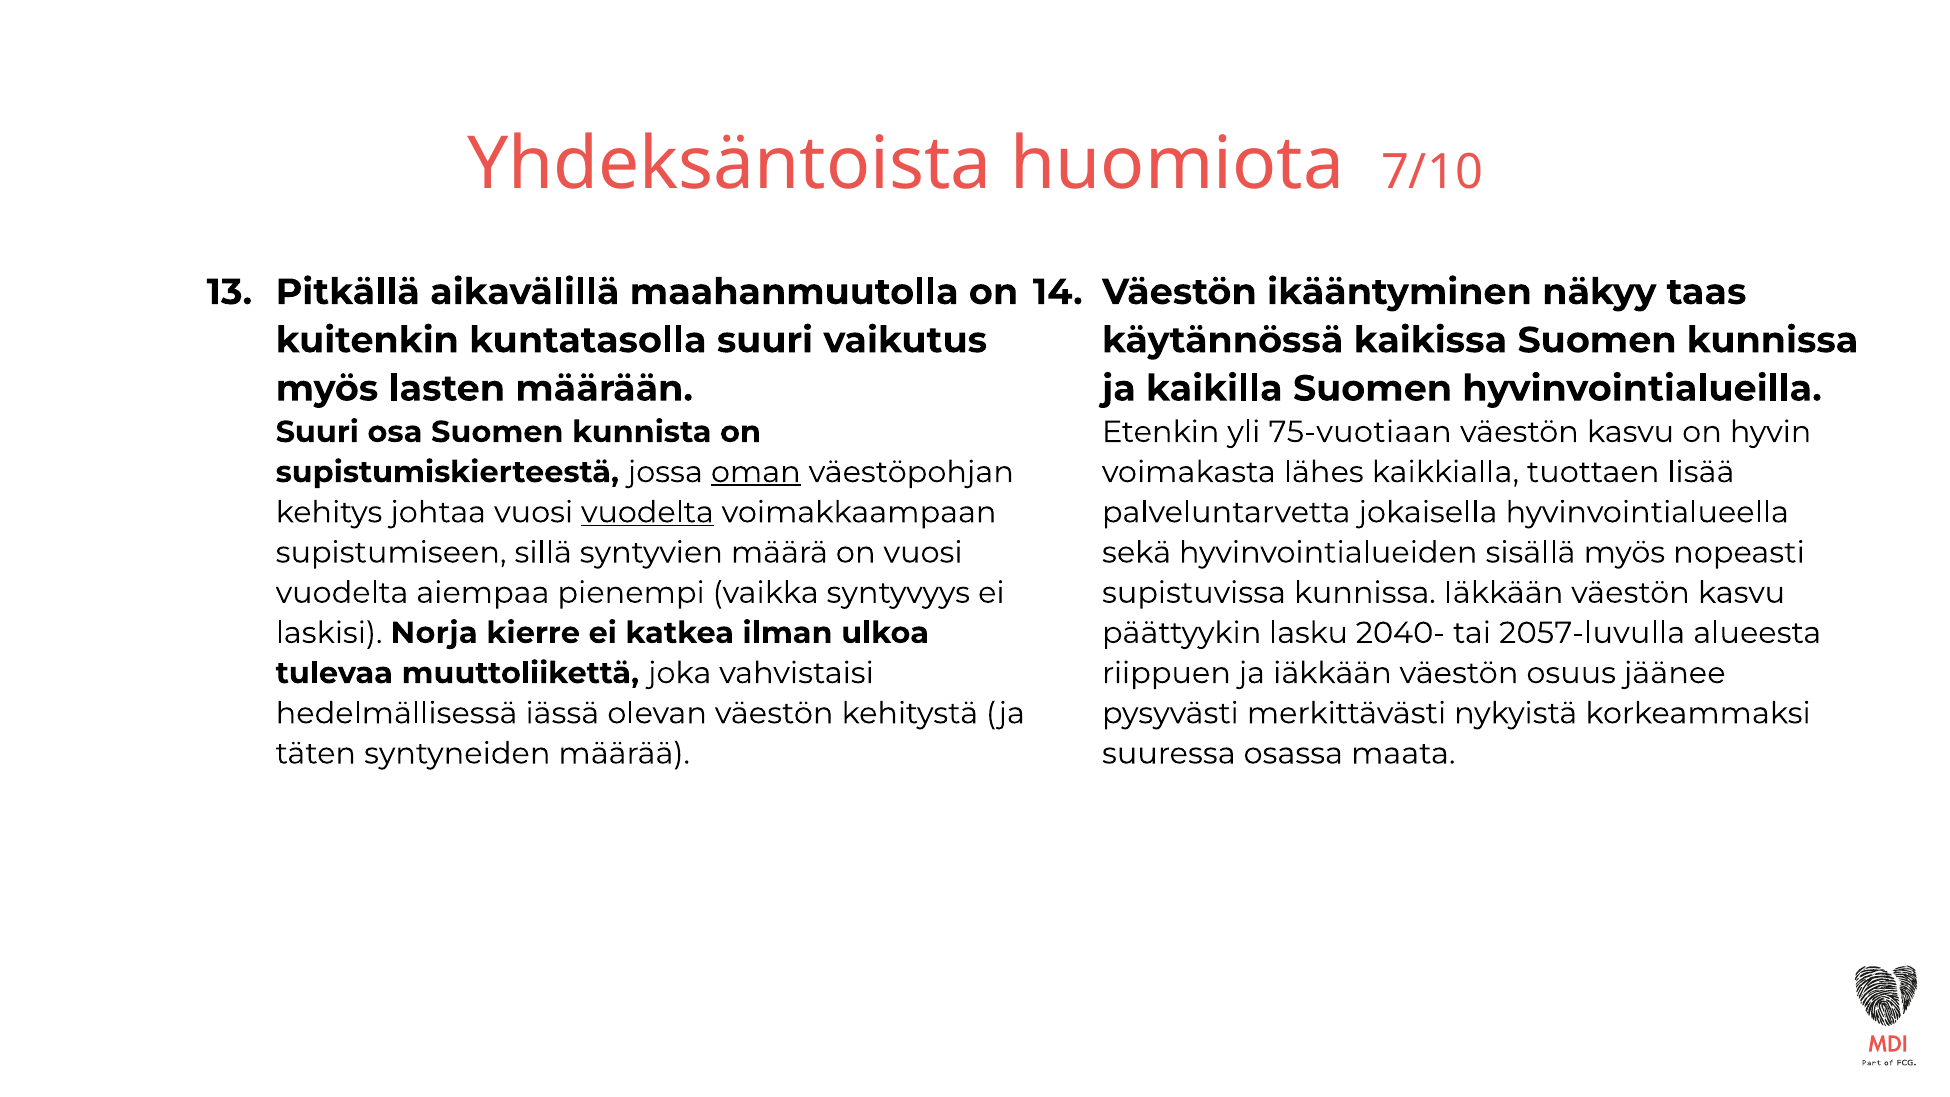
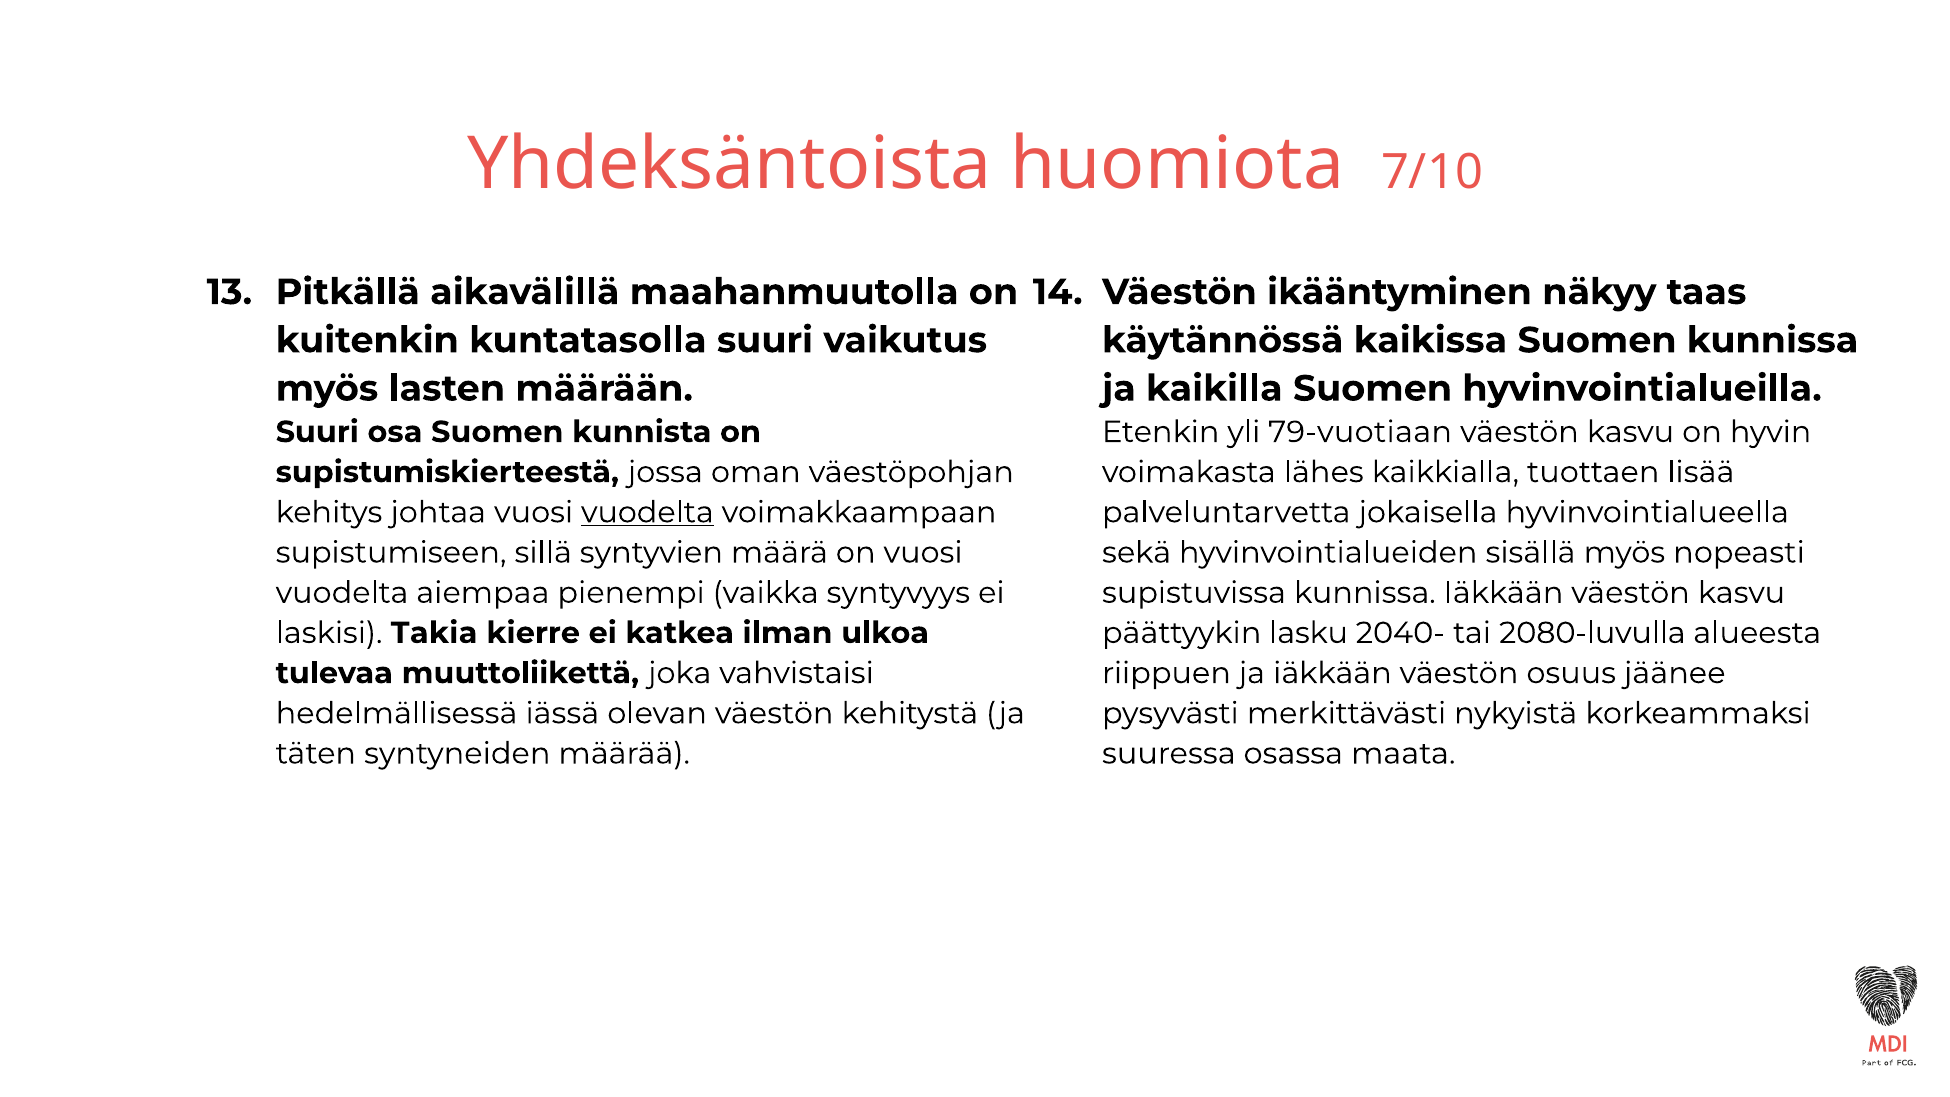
75-vuotiaan: 75-vuotiaan -> 79-vuotiaan
oman underline: present -> none
Norja: Norja -> Takia
2057-luvulla: 2057-luvulla -> 2080-luvulla
